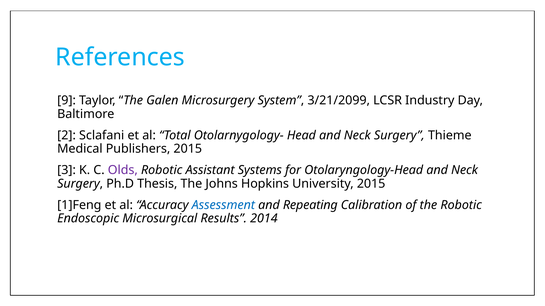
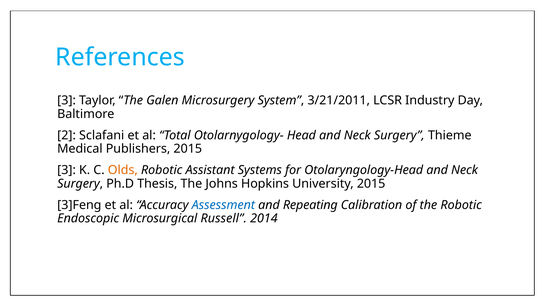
9 at (67, 101): 9 -> 3
3/21/2099: 3/21/2099 -> 3/21/2011
Olds colour: purple -> orange
1]Feng: 1]Feng -> 3]Feng
Results: Results -> Russell
